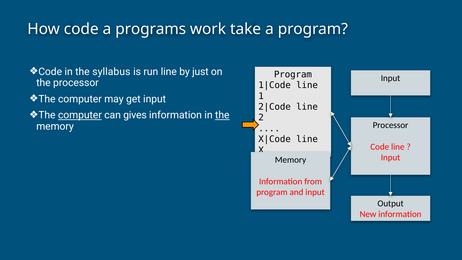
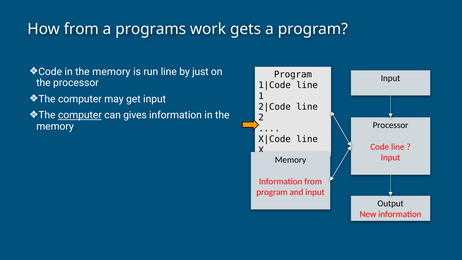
How code: code -> from
take: take -> gets
syllabus at (111, 72): syllabus -> memory
the at (222, 115) underline: present -> none
